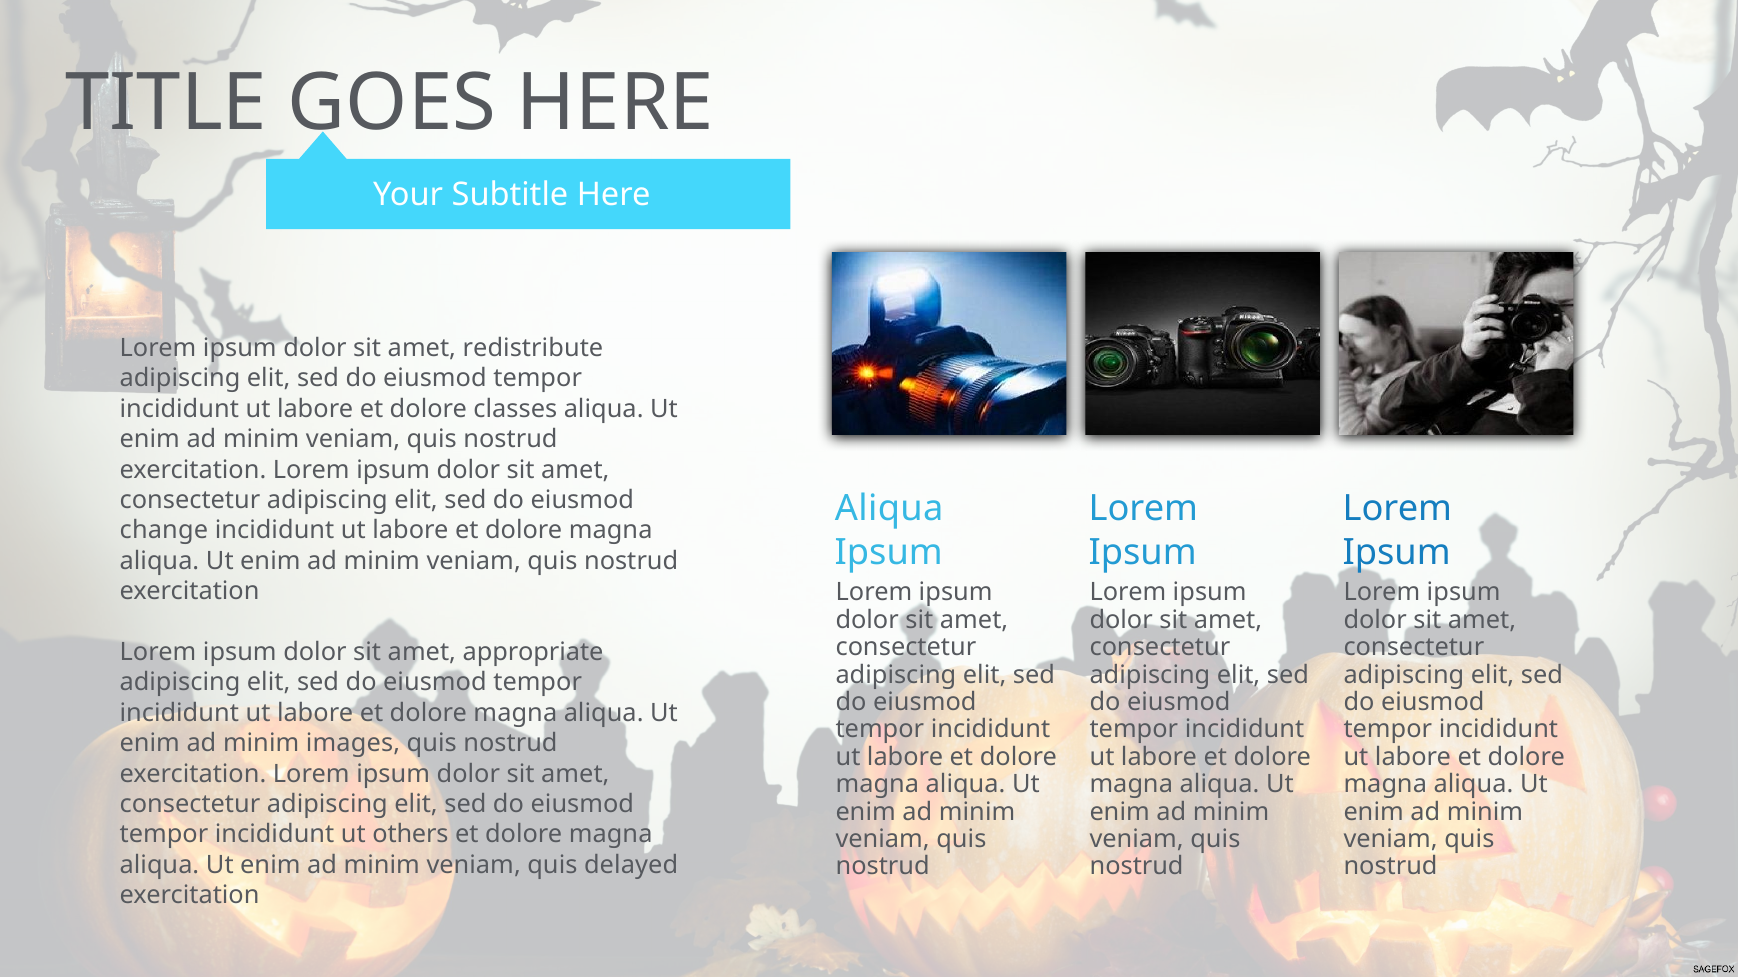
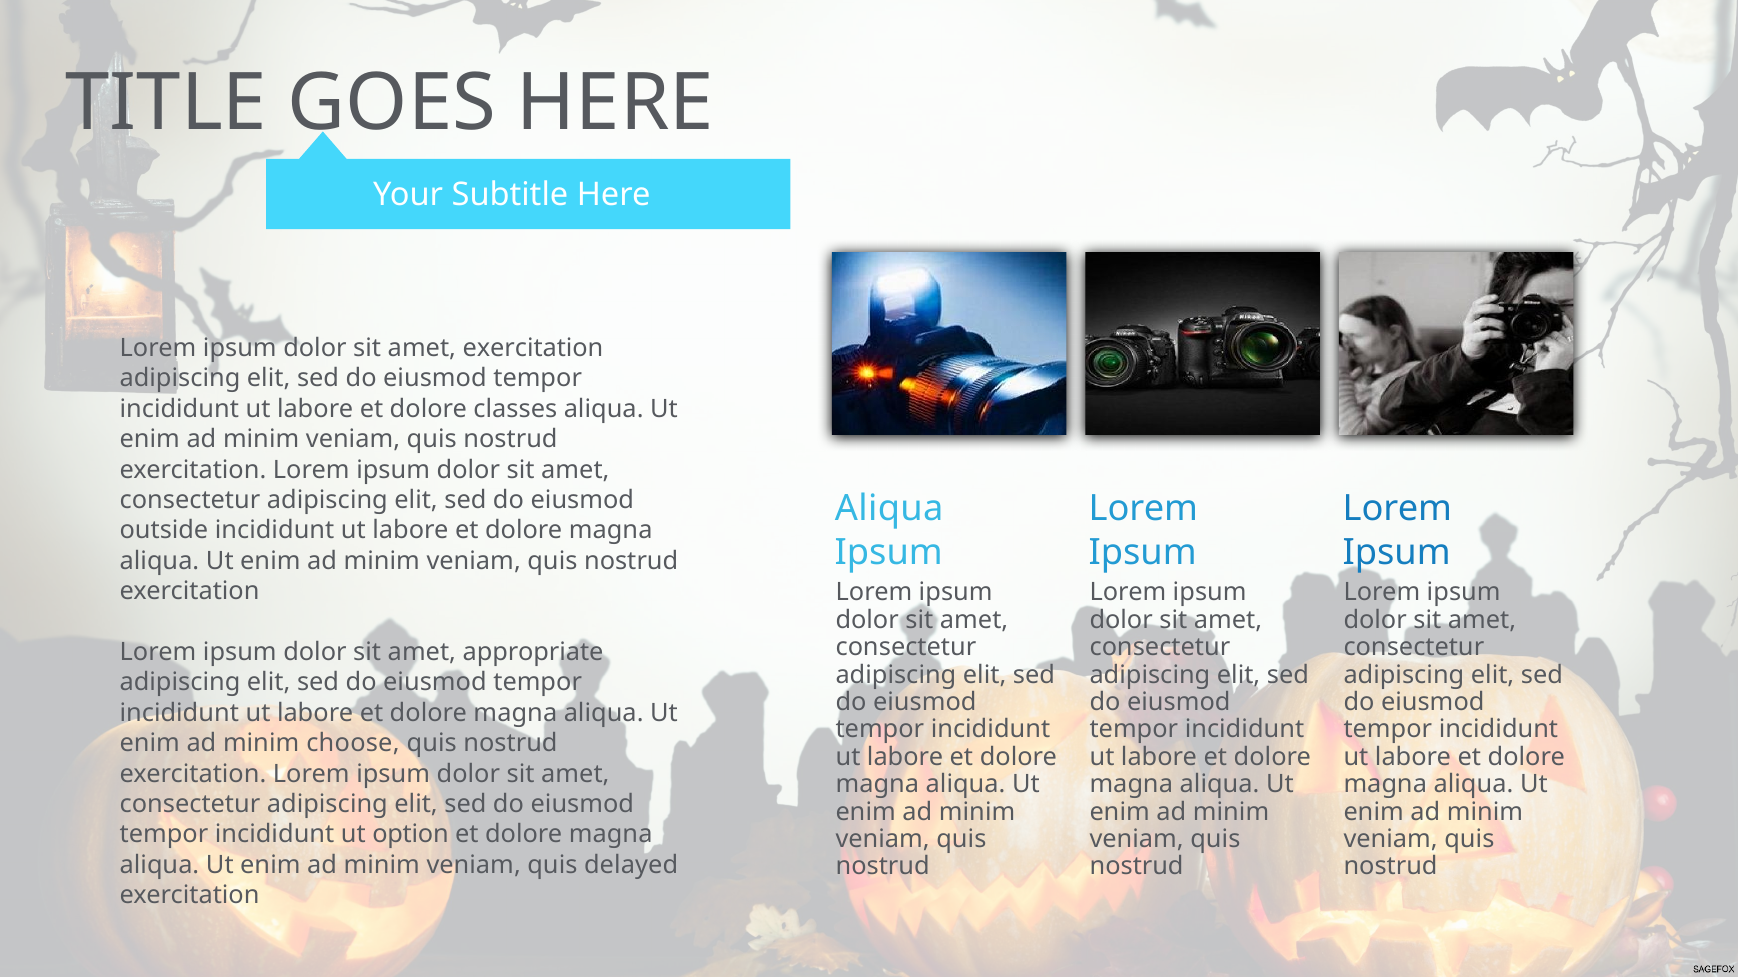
amet redistribute: redistribute -> exercitation
change: change -> outside
images: images -> choose
others: others -> option
